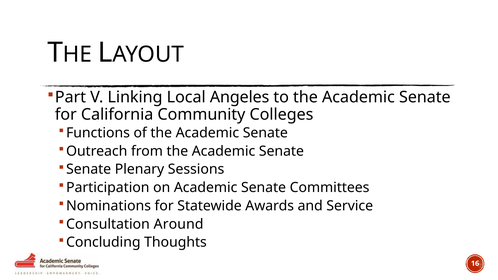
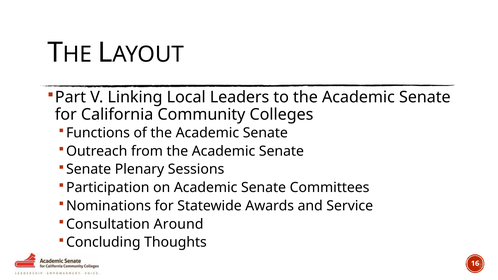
Angeles: Angeles -> Leaders
